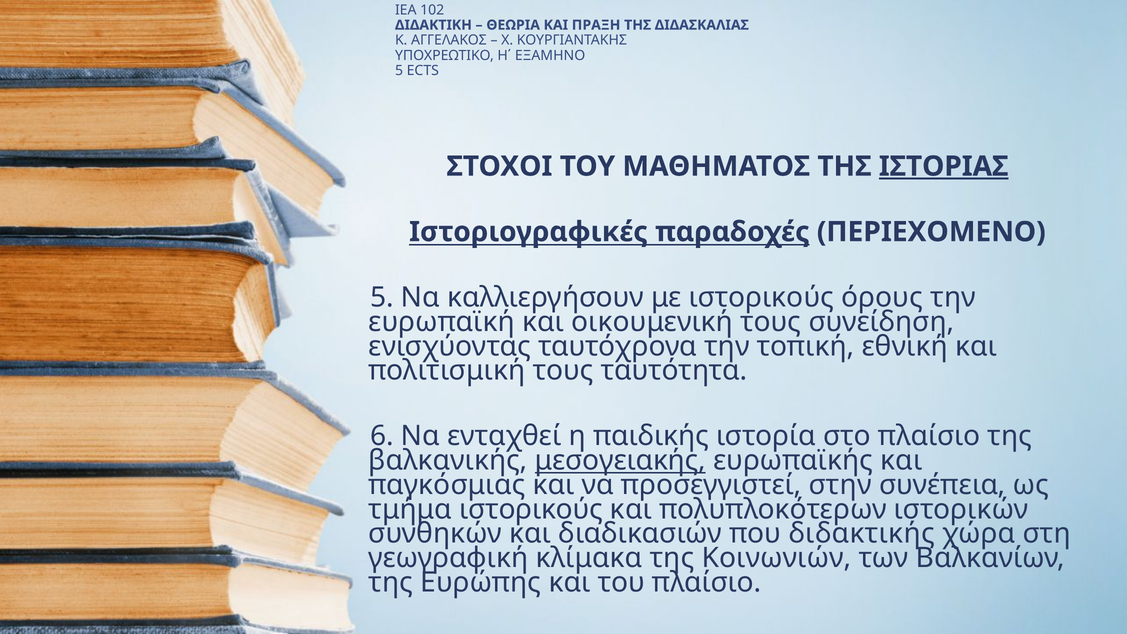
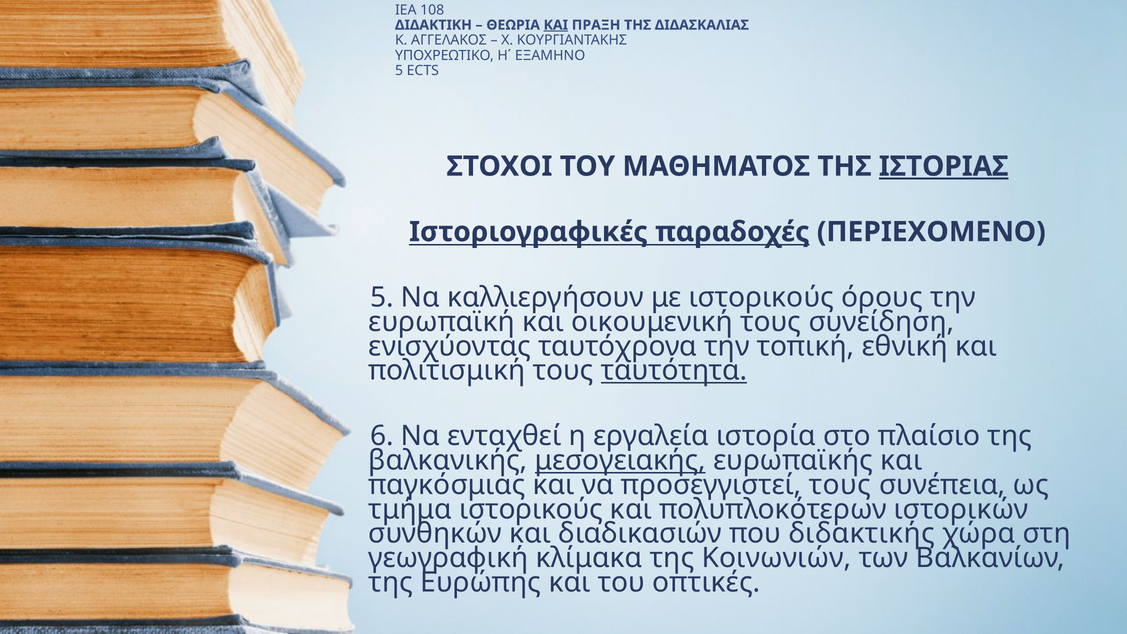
102: 102 -> 108
ΚΑΙ at (556, 25) underline: none -> present
ταυτότητα underline: none -> present
παιδικής: παιδικής -> εργαλεία
προσεγγιστεί στην: στην -> τους
του πλαίσιο: πλαίσιο -> οπτικές
